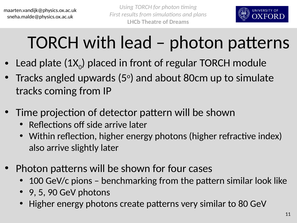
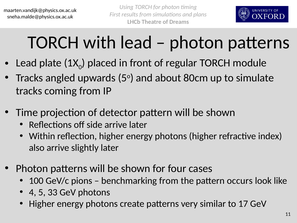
pattern similar: similar -> occurs
9: 9 -> 4
90: 90 -> 33
80: 80 -> 17
